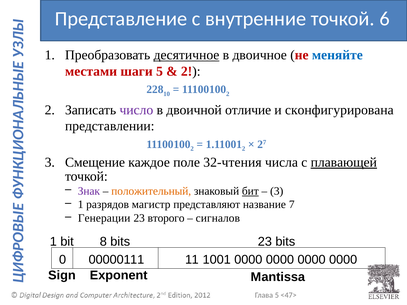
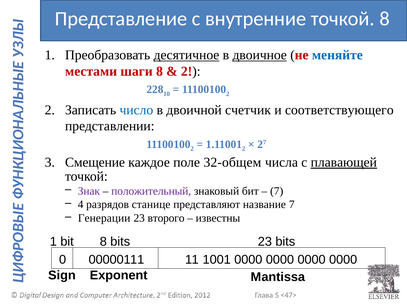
точкой 6: 6 -> 8
двоичное underline: none -> present
шаги 5: 5 -> 8
число colour: purple -> blue
отличие: отличие -> счетчик
сконфигурирована: сконфигурирована -> соответствующего
32-чтения: 32-чтения -> 32-общем
положительный colour: orange -> purple
бит underline: present -> none
3 at (277, 191): 3 -> 7
1 at (81, 205): 1 -> 4
магистр: магистр -> станице
сигналов: сигналов -> известны
